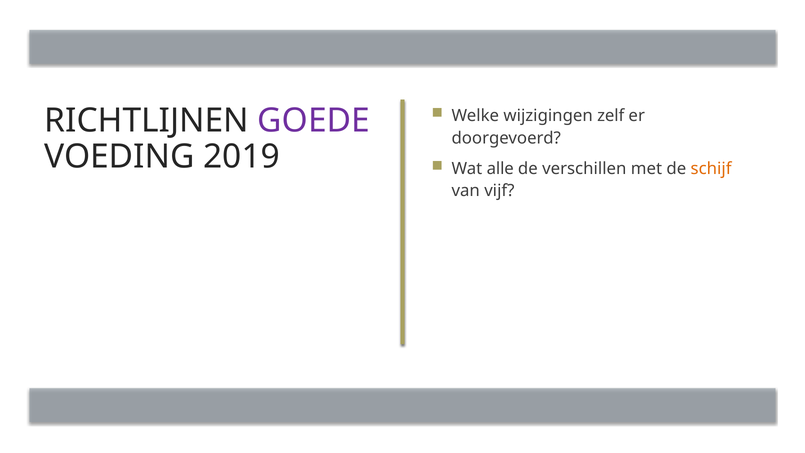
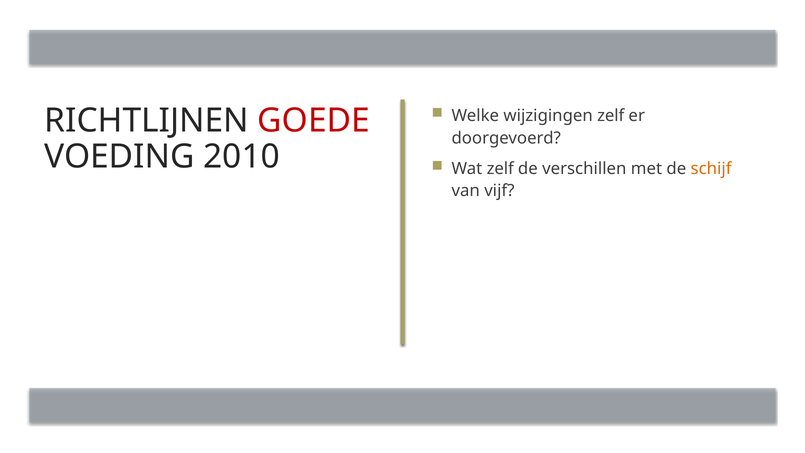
GOEDE colour: purple -> red
2019: 2019 -> 2010
Wat alle: alle -> zelf
